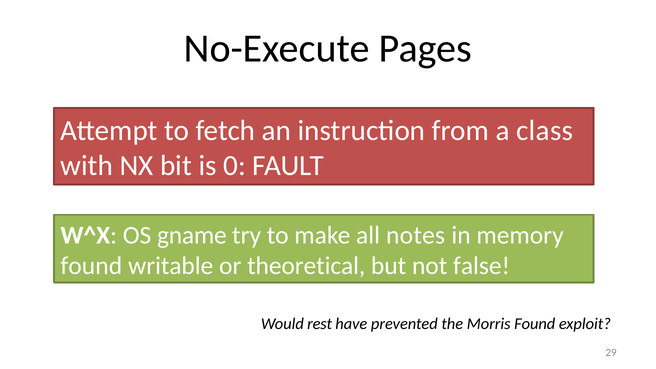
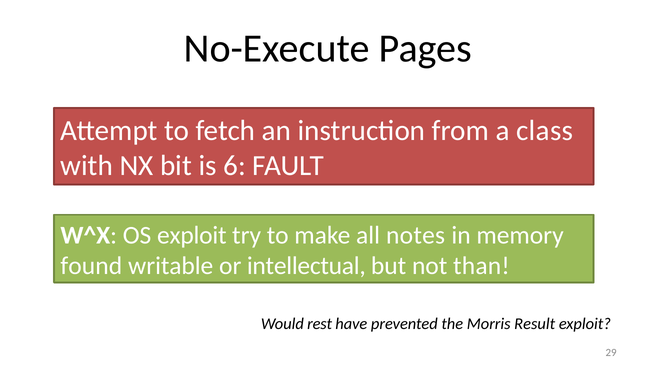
0: 0 -> 6
OS gname: gname -> exploit
theoretical: theoretical -> intellectual
false: false -> than
Morris Found: Found -> Result
